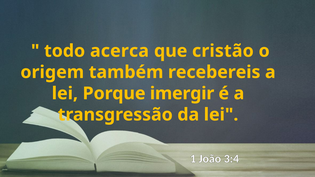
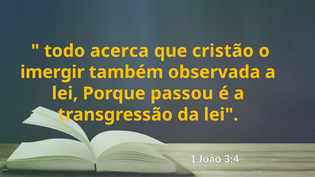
origem: origem -> imergir
recebereis: recebereis -> observada
imergir: imergir -> passou
